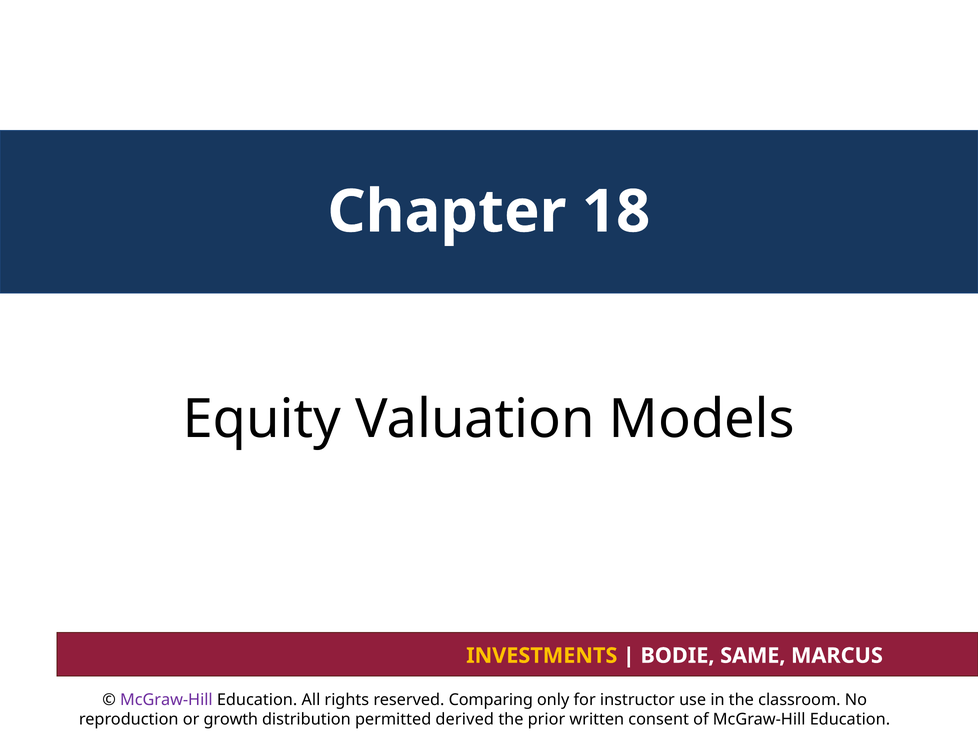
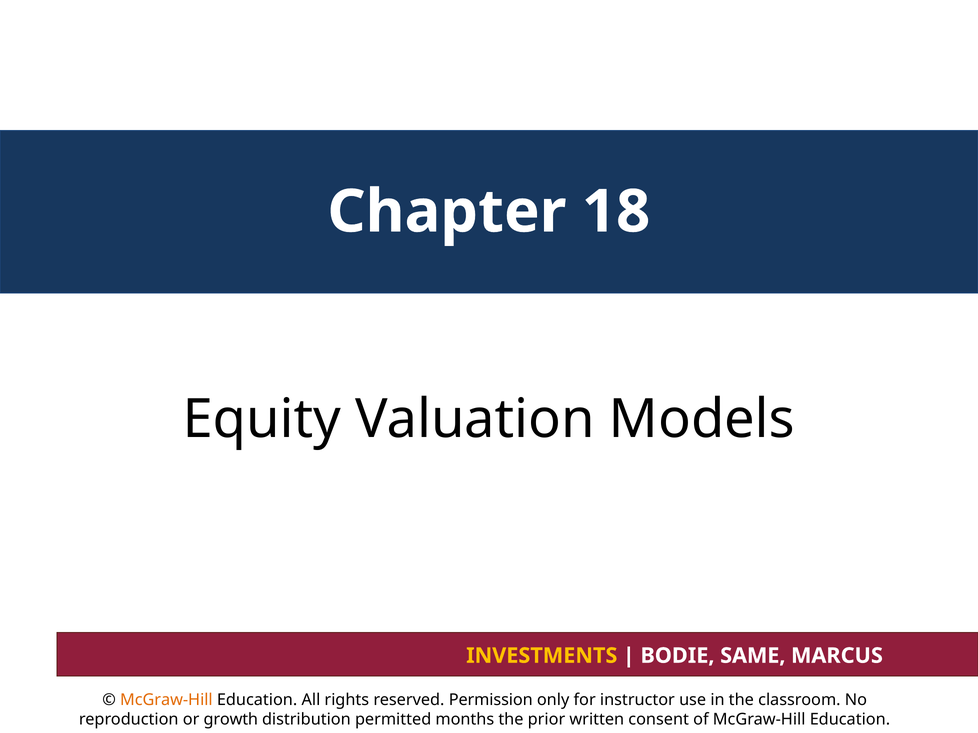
McGraw-Hill at (166, 700) colour: purple -> orange
Comparing: Comparing -> Permission
derived: derived -> months
